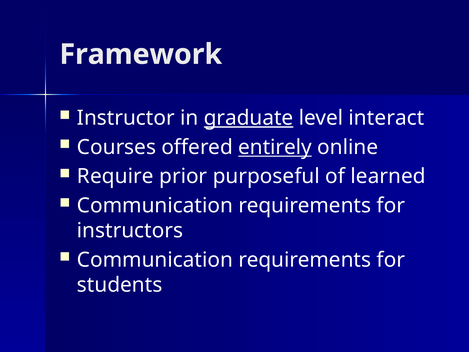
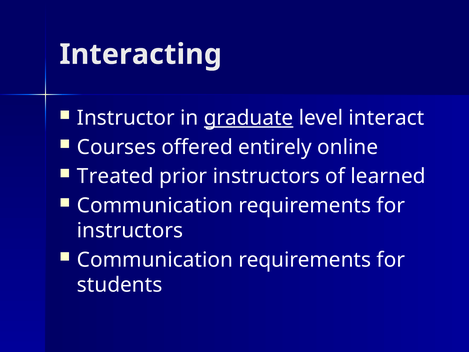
Framework: Framework -> Interacting
entirely underline: present -> none
Require: Require -> Treated
prior purposeful: purposeful -> instructors
